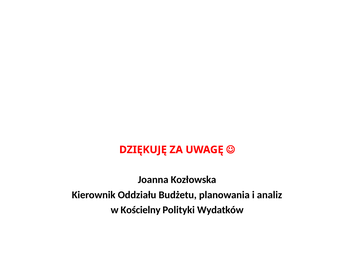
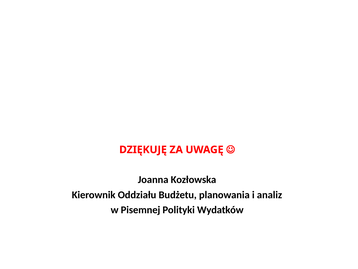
Kościelny: Kościelny -> Pisemnej
